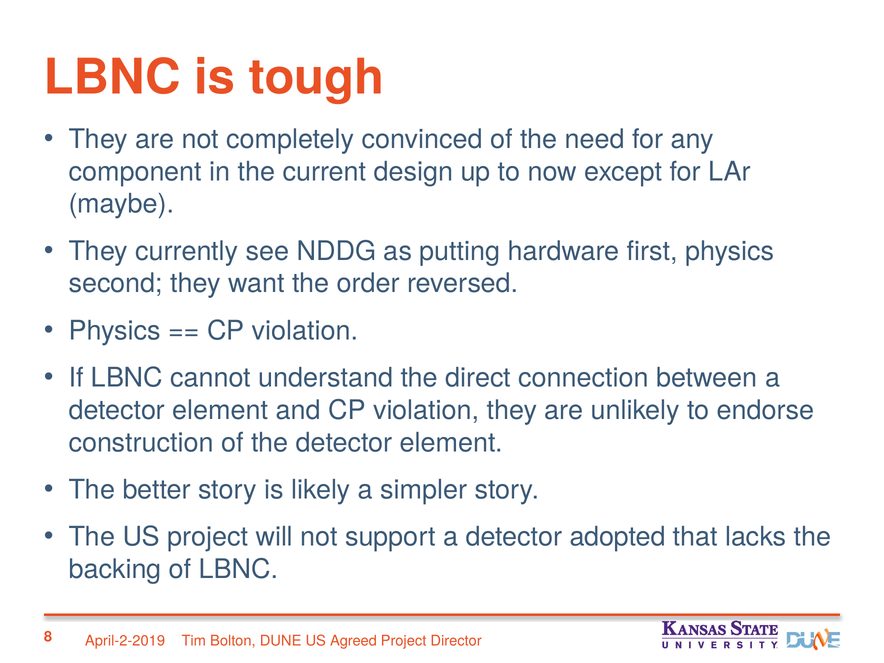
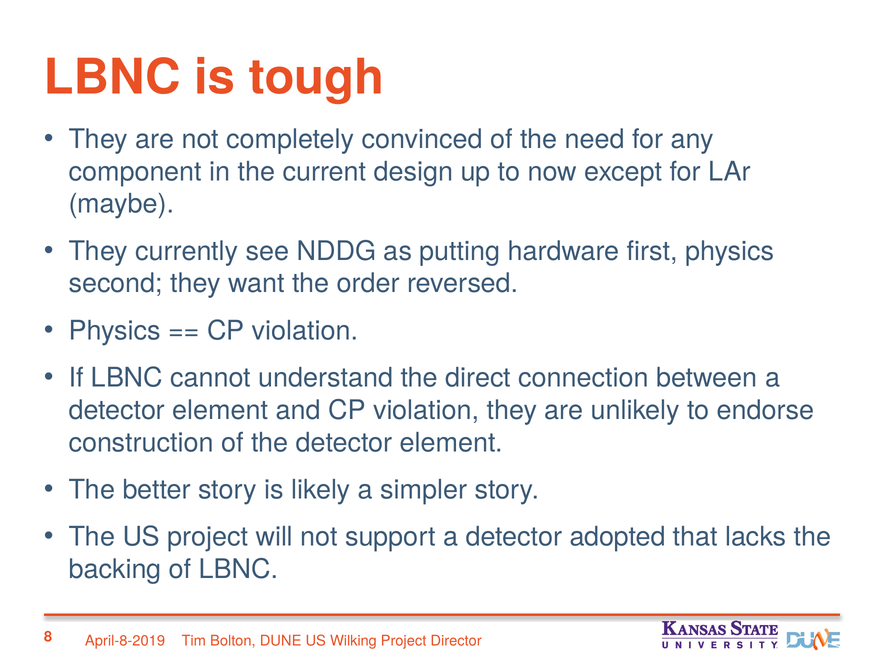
April-2-2019: April-2-2019 -> April-8-2019
Agreed: Agreed -> Wilking
